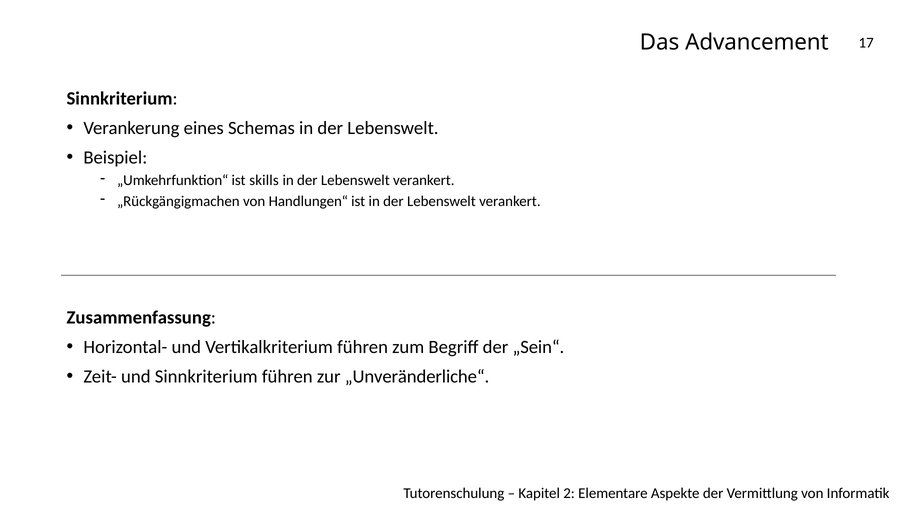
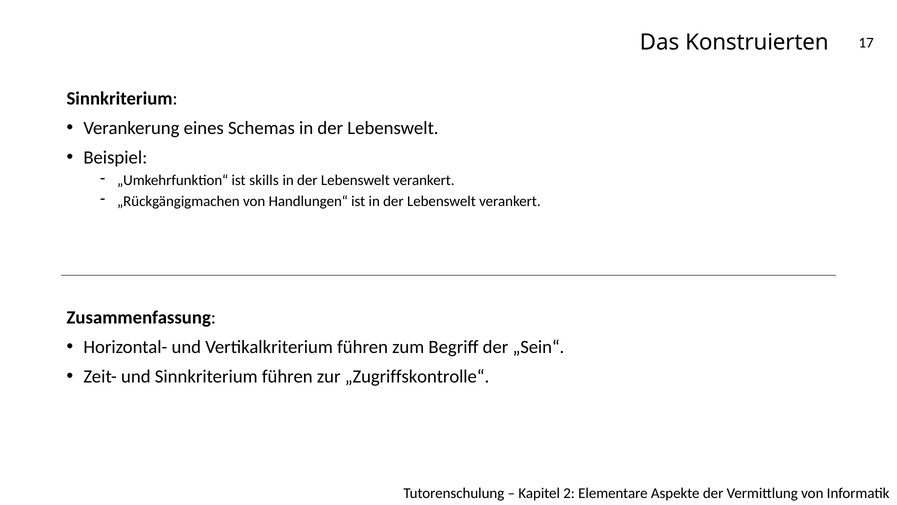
Advancement: Advancement -> Konstruierten
„Unveränderliche“: „Unveränderliche“ -> „Zugriffskontrolle“
